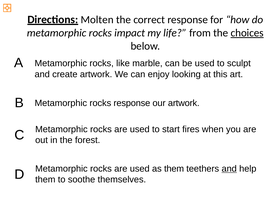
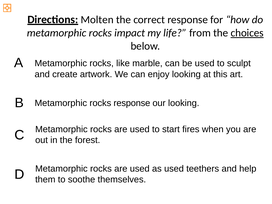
our artwork: artwork -> looking
as them: them -> used
and at (229, 169) underline: present -> none
